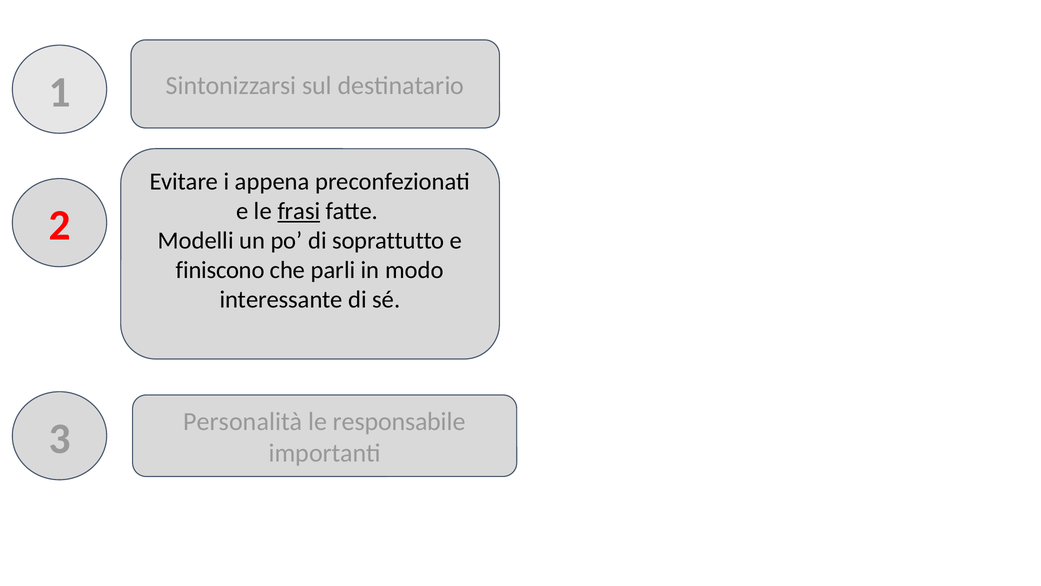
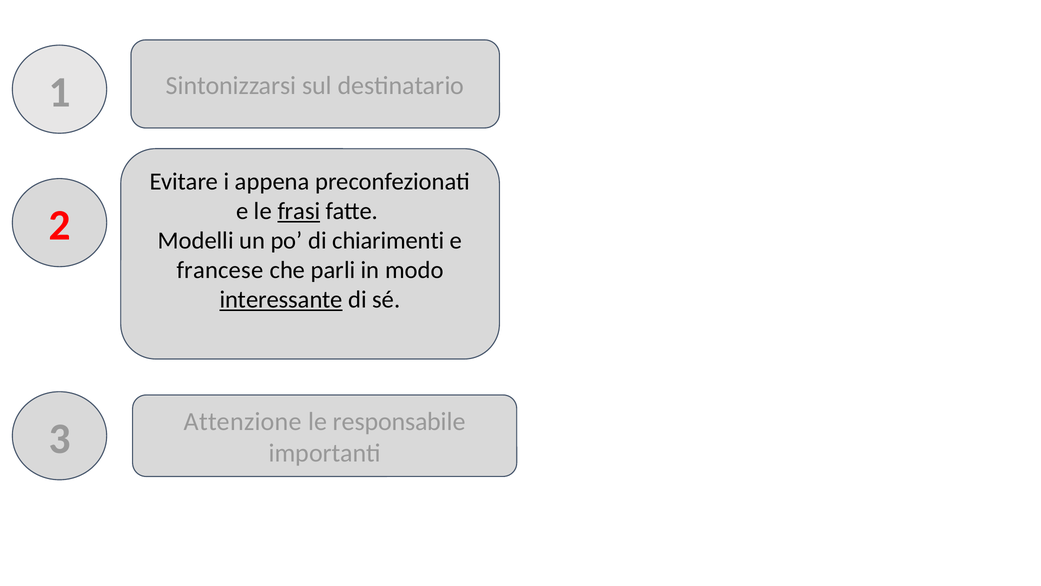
soprattutto: soprattutto -> chiarimenti
finiscono: finiscono -> francese
interessante underline: none -> present
Personalità: Personalità -> Attenzione
